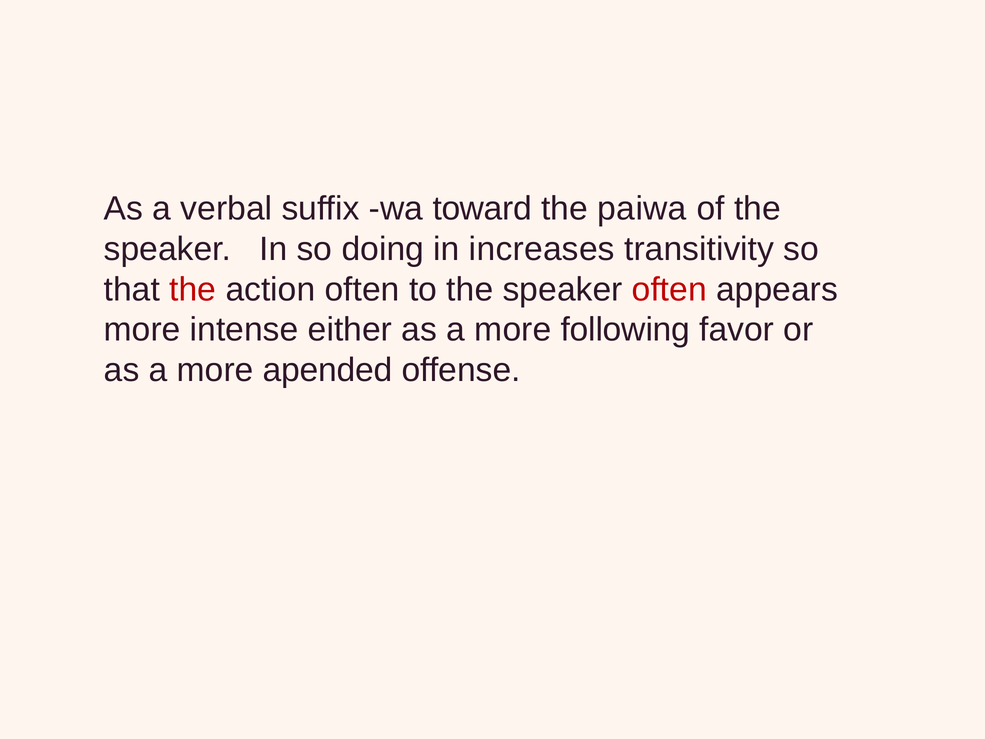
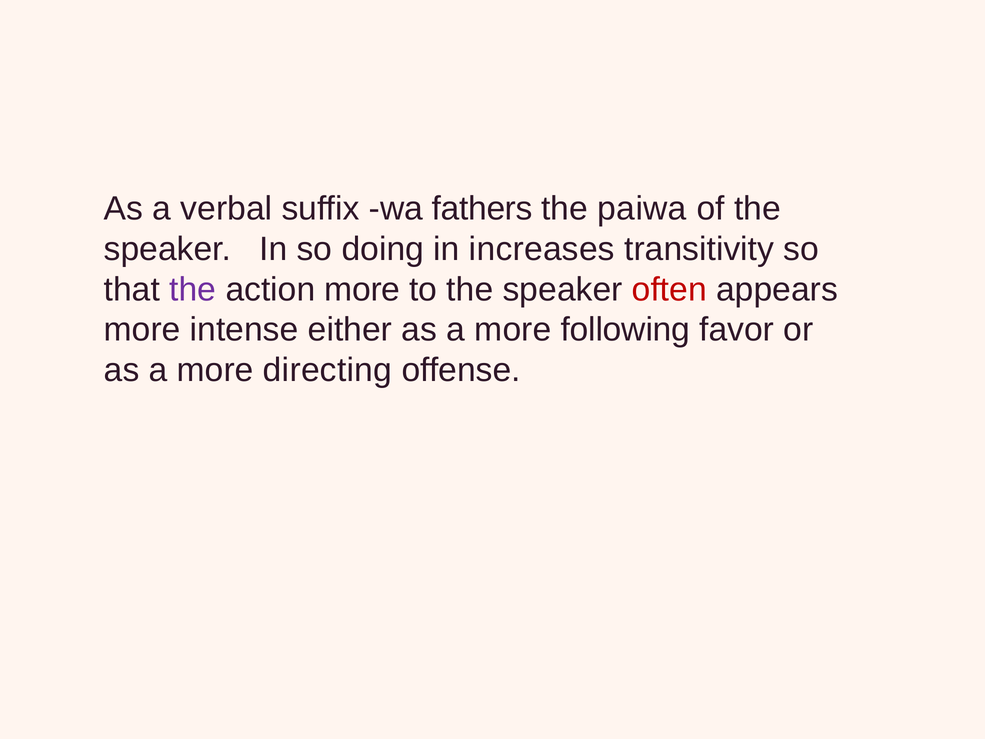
toward: toward -> fathers
the at (193, 289) colour: red -> purple
action often: often -> more
apended: apended -> directing
